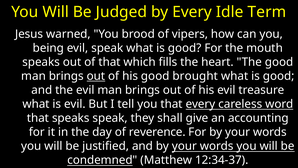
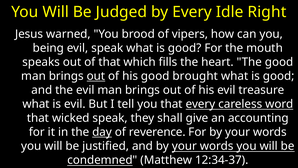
Term: Term -> Right
that speaks: speaks -> wicked
day underline: none -> present
